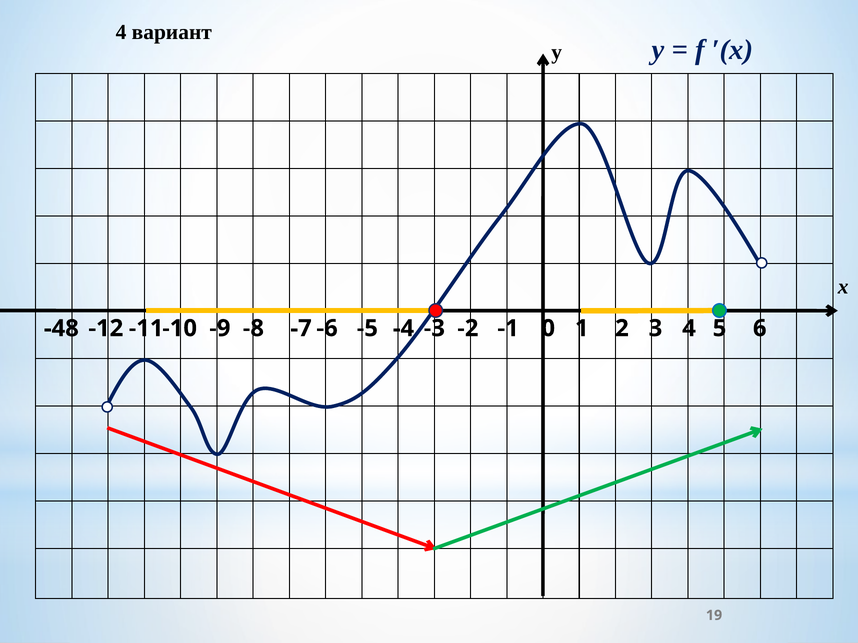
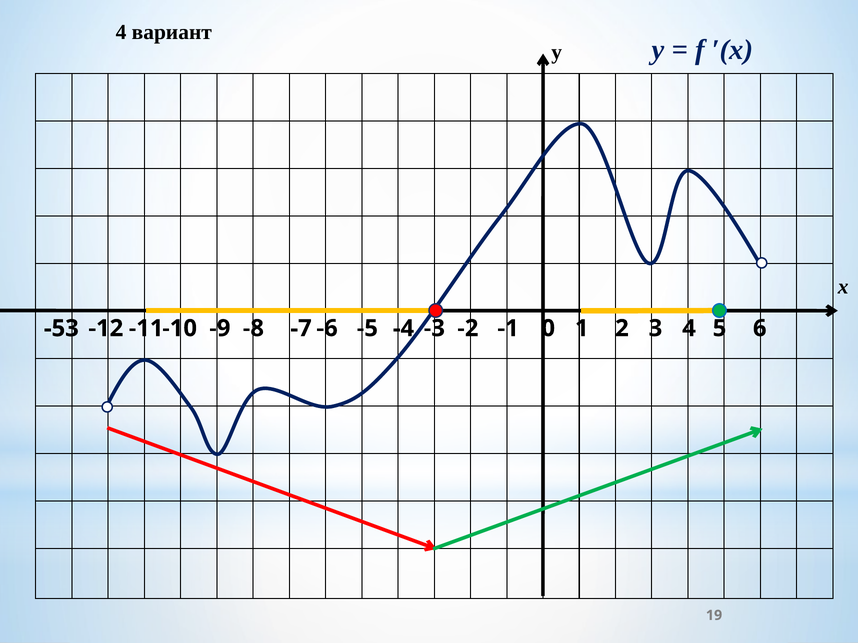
-48: -48 -> -53
